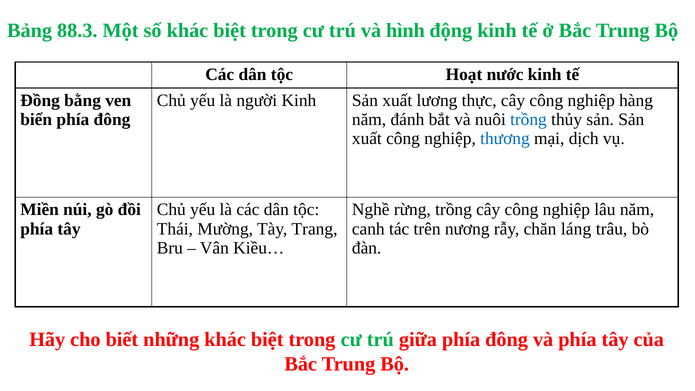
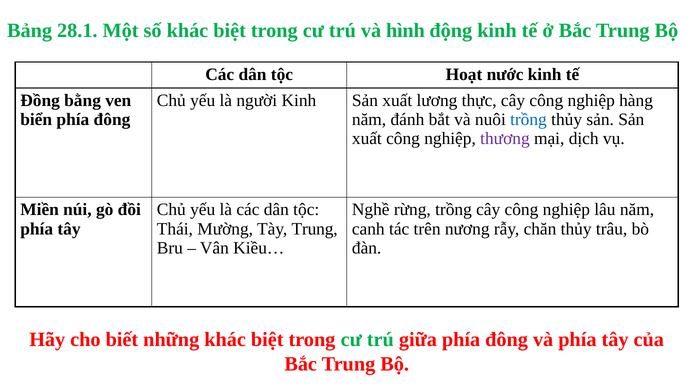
88.3: 88.3 -> 28.1
thương colour: blue -> purple
Tày Trang: Trang -> Trung
chăn láng: láng -> thủy
